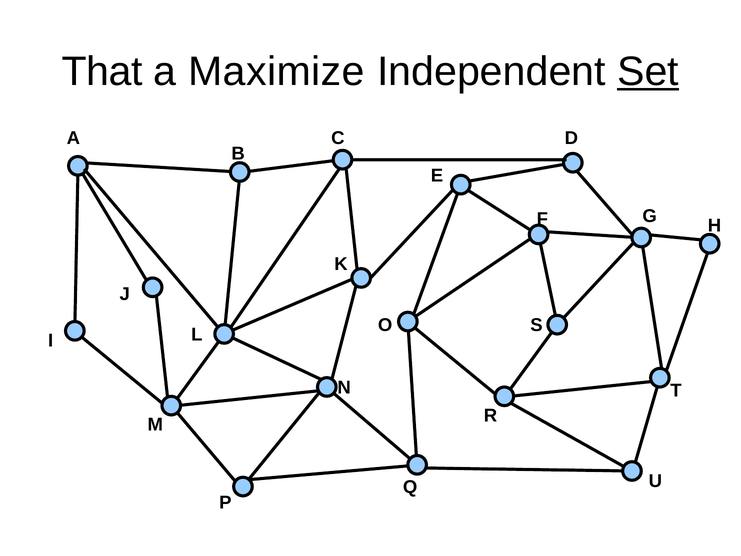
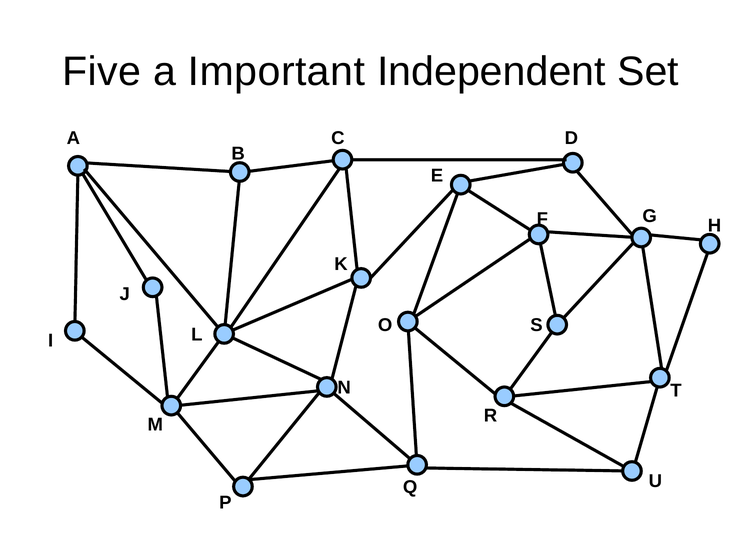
That: That -> Five
Maximize: Maximize -> Important
Set underline: present -> none
